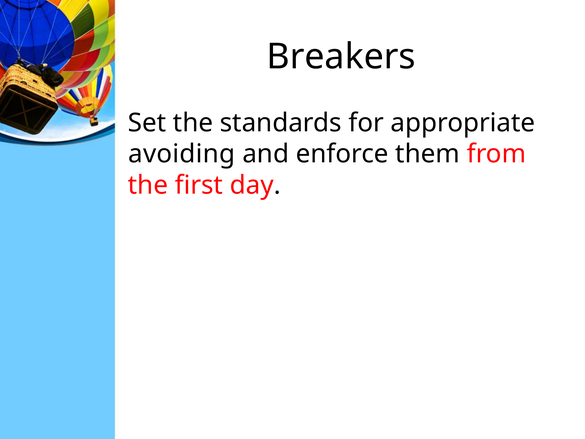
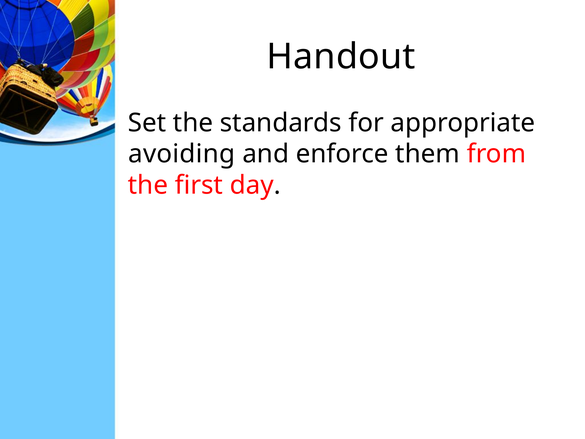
Breakers: Breakers -> Handout
